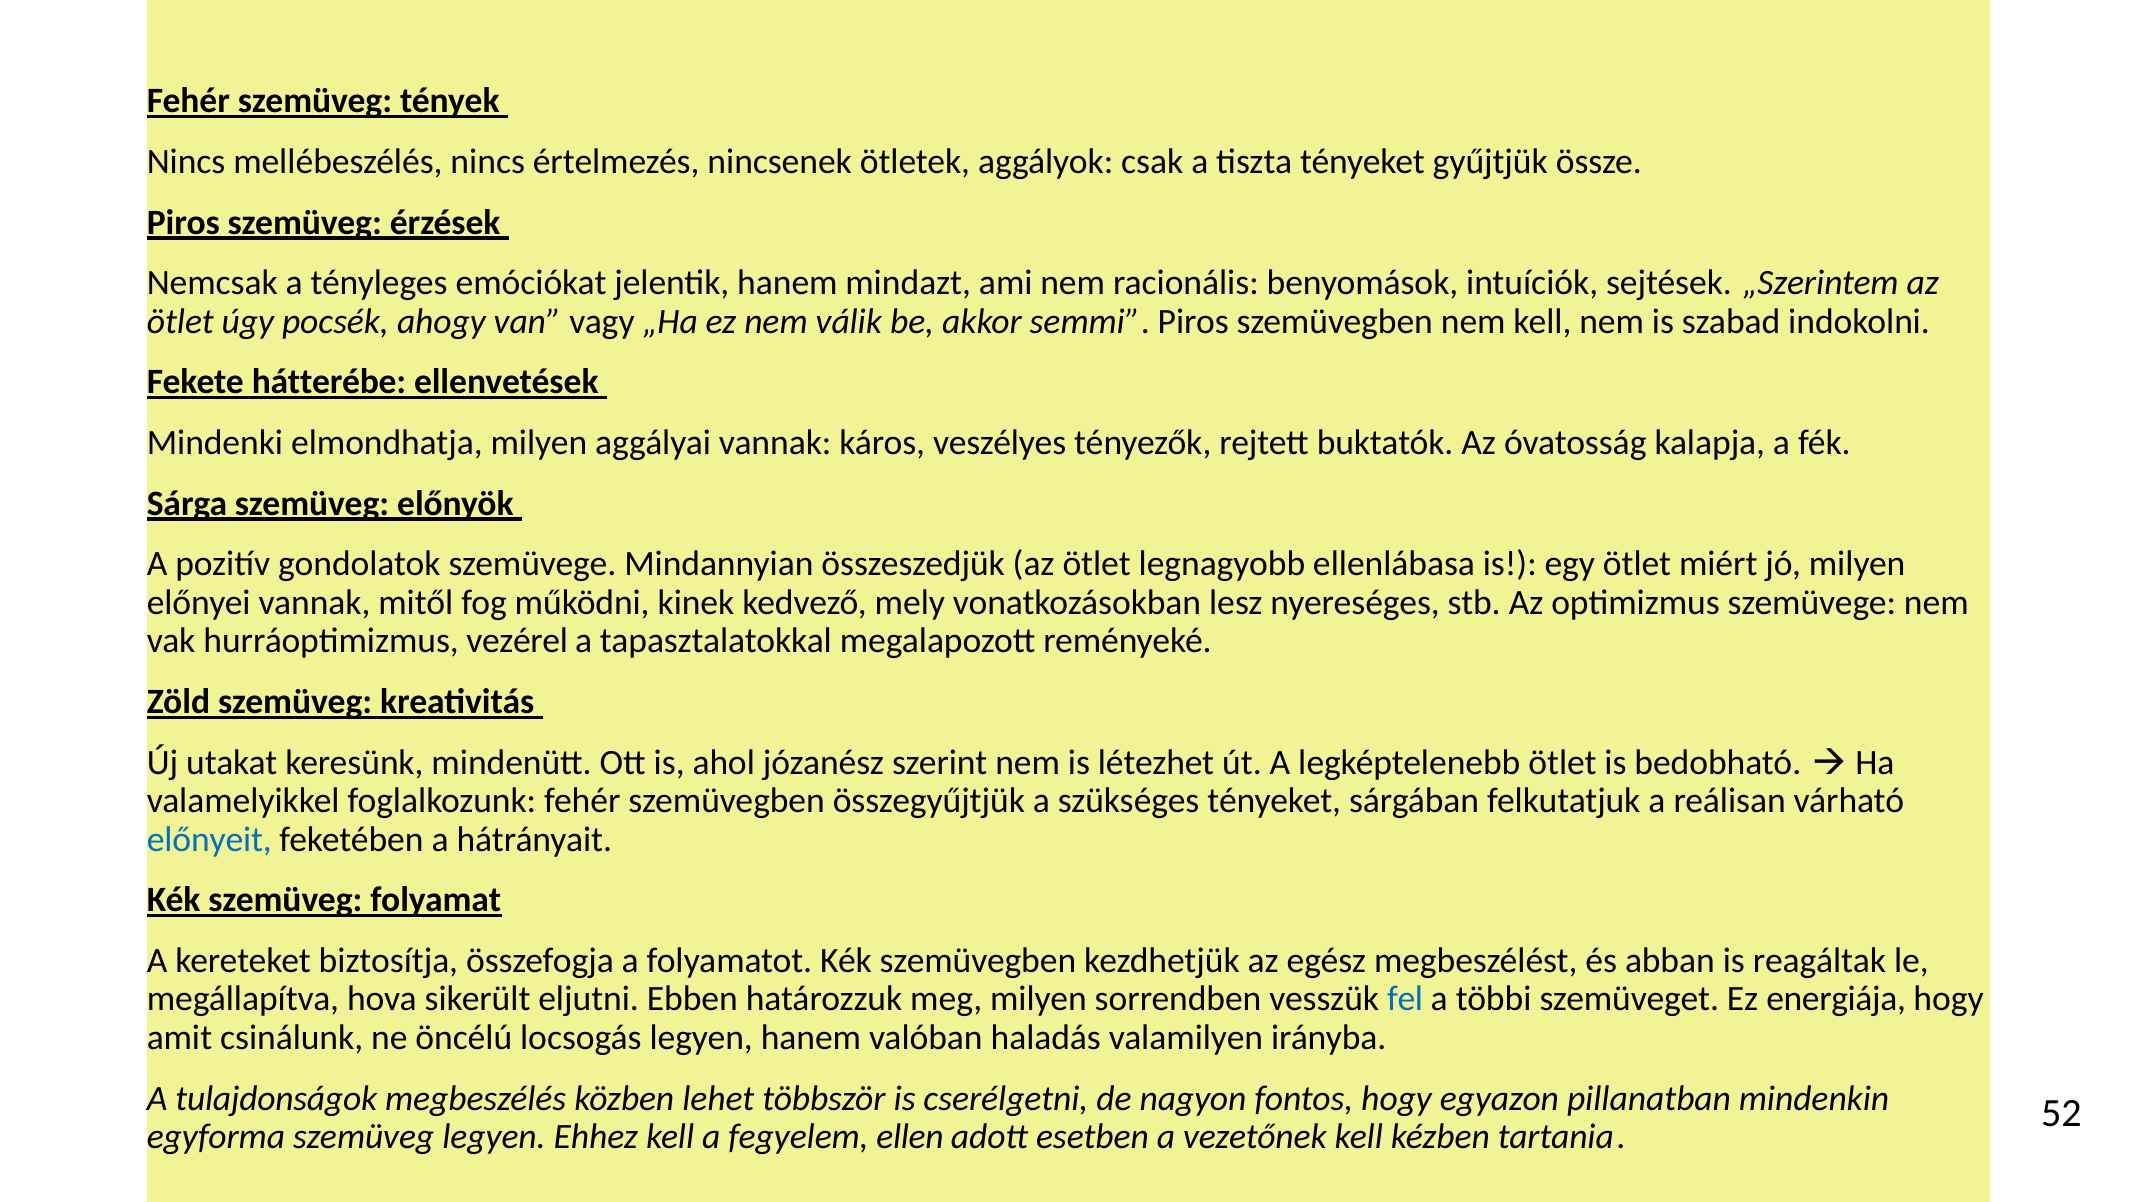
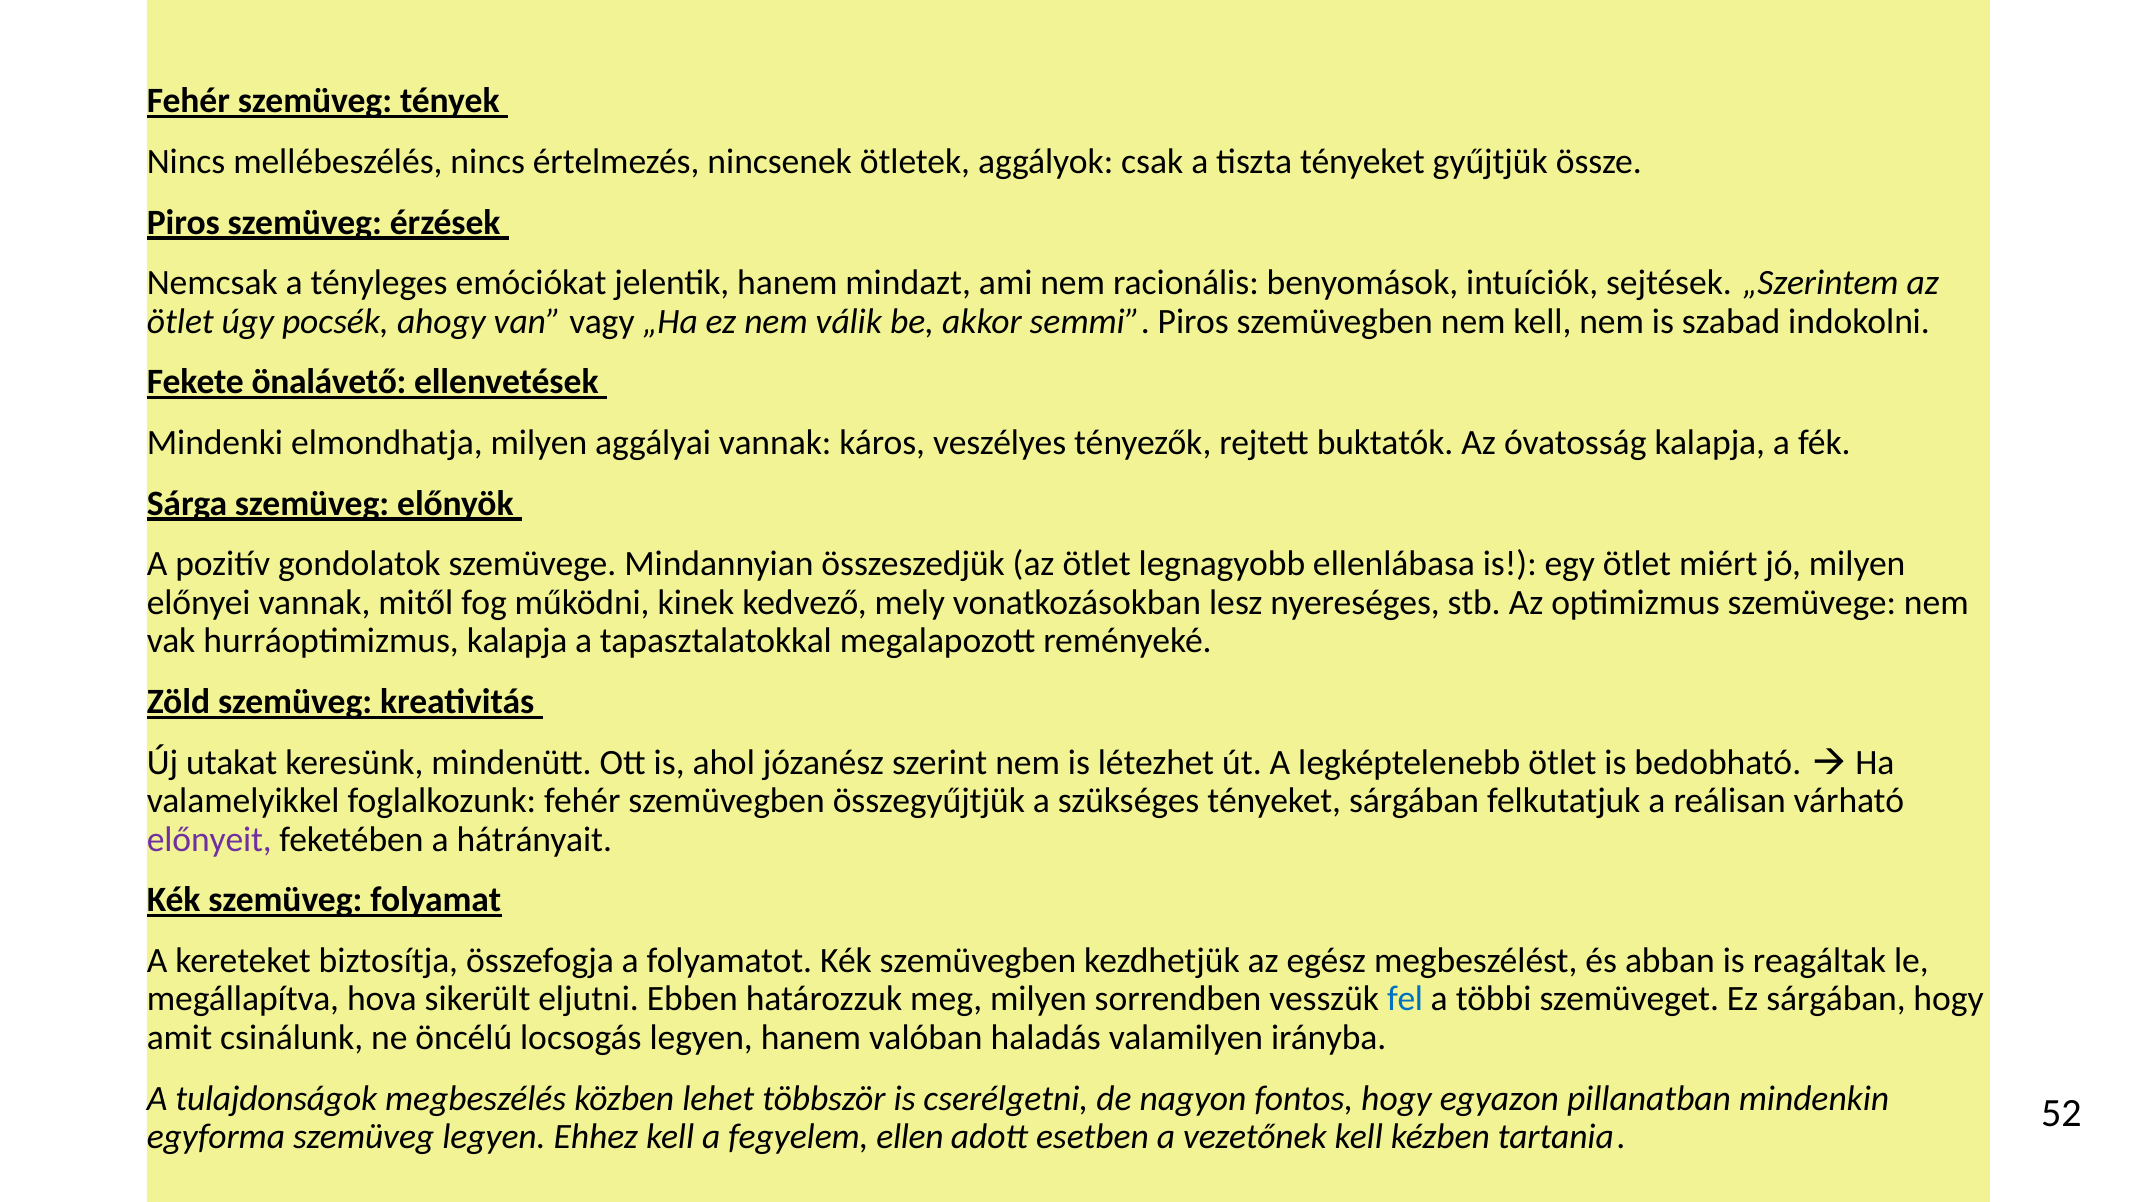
hátterébe: hátterébe -> önalávető
hurráoptimizmus vezérel: vezérel -> kalapja
előnyeit colour: blue -> purple
Ez energiája: energiája -> sárgában
